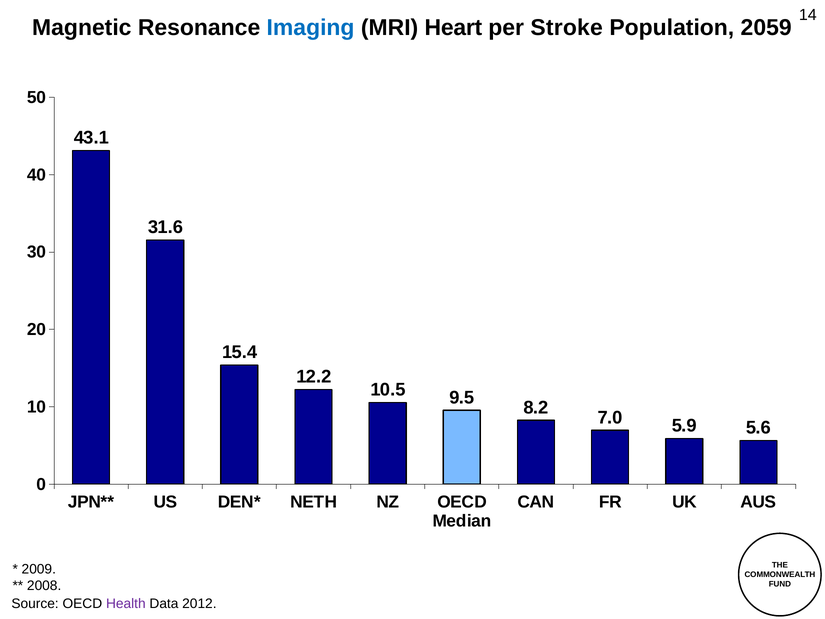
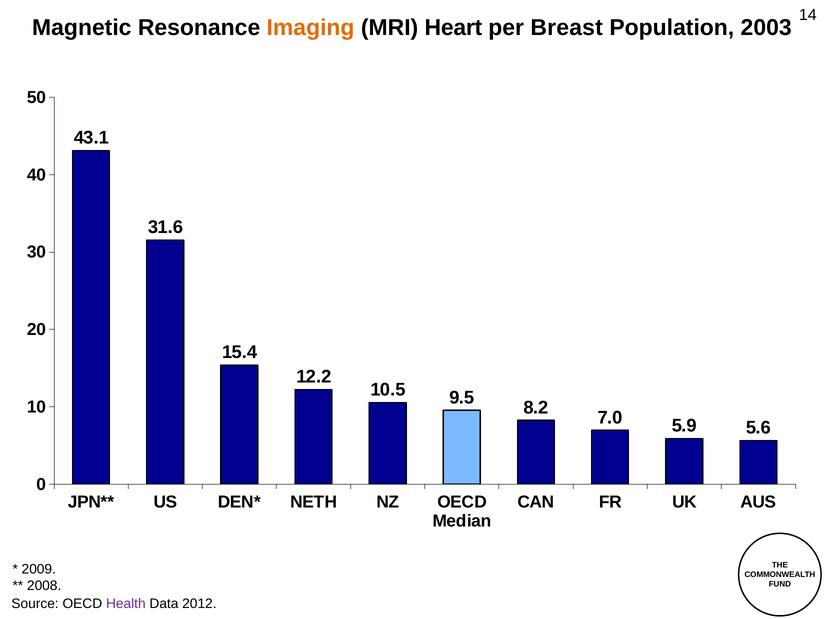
Imaging colour: blue -> orange
Stroke: Stroke -> Breast
2059: 2059 -> 2003
